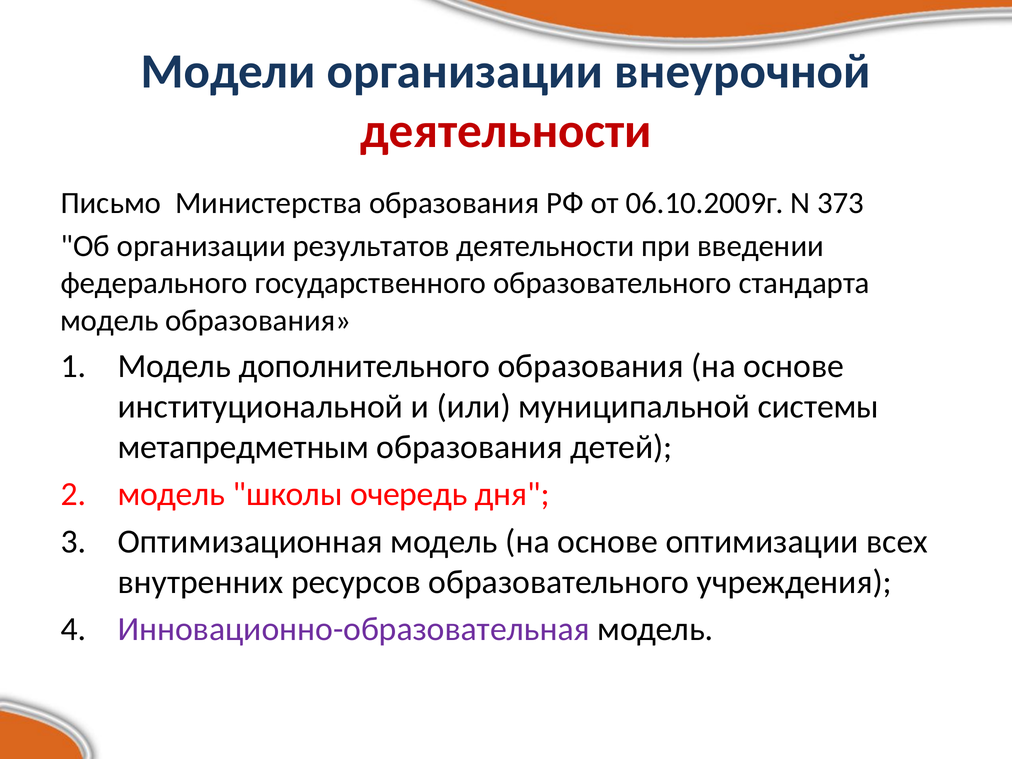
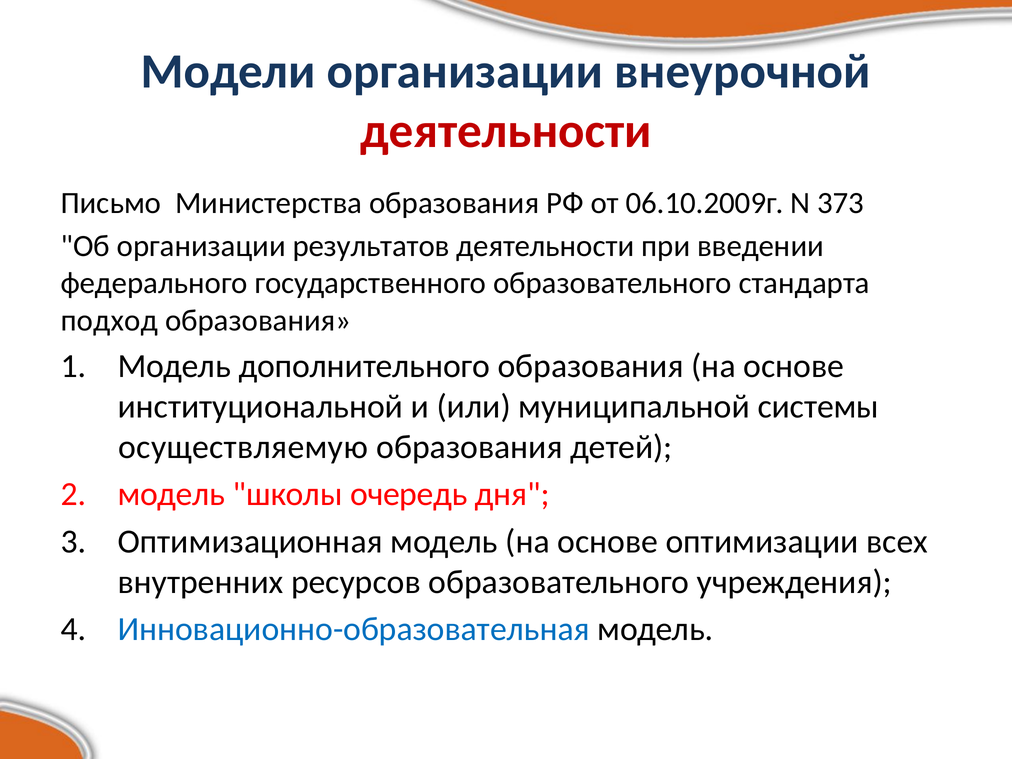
модель at (110, 320): модель -> подход
метапредметным: метапредметным -> осуществляемую
Инновационно-образовательная colour: purple -> blue
